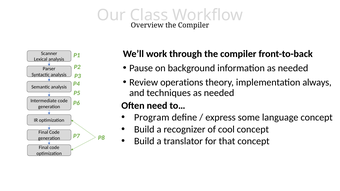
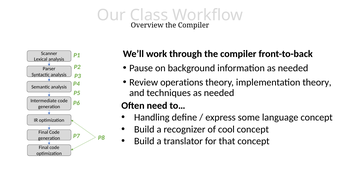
implementation always: always -> theory
Program: Program -> Handling
